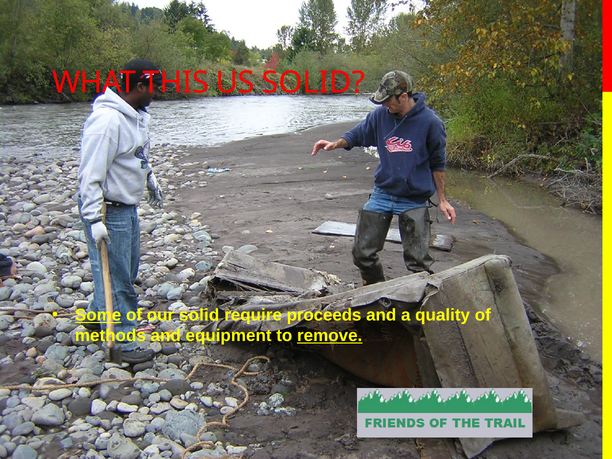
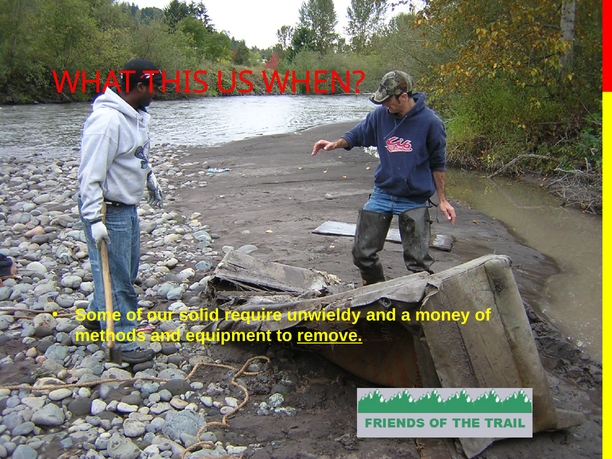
US SOLID: SOLID -> WHEN
Some underline: present -> none
proceeds: proceeds -> unwieldy
quality: quality -> money
